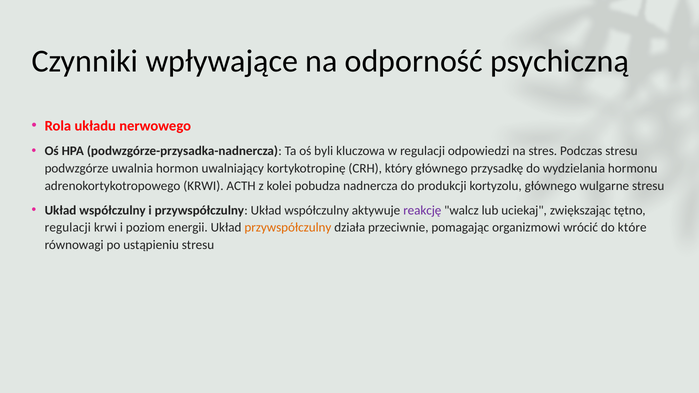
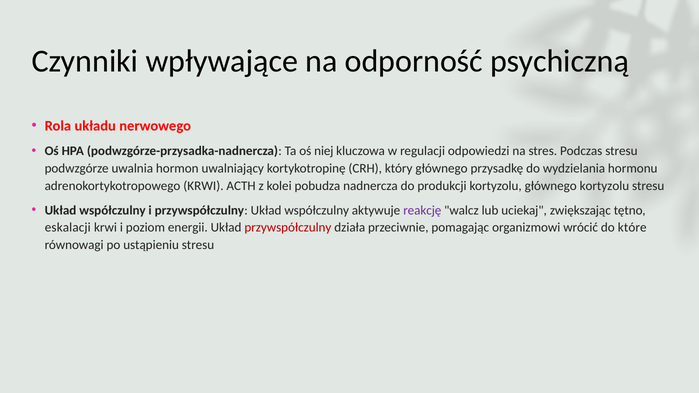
byli: byli -> niej
głównego wulgarne: wulgarne -> kortyzolu
regulacji at (68, 228): regulacji -> eskalacji
przywspółczulny at (288, 228) colour: orange -> red
